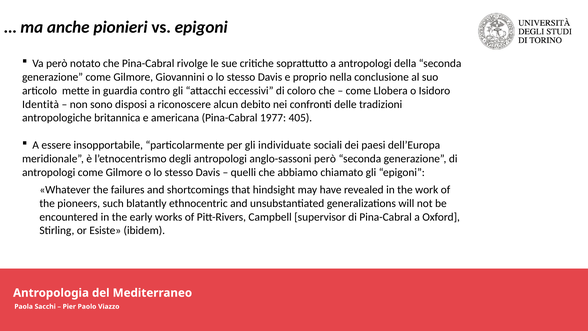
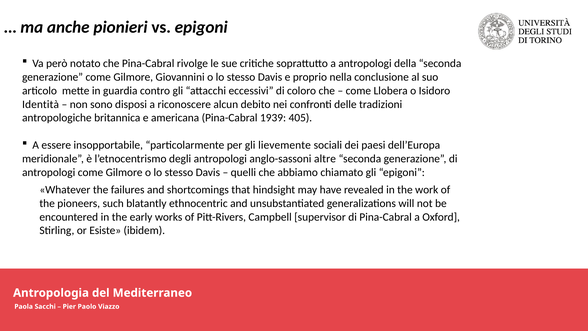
1977: 1977 -> 1939
individuate: individuate -> lievemente
anglo-sassoni però: però -> altre
